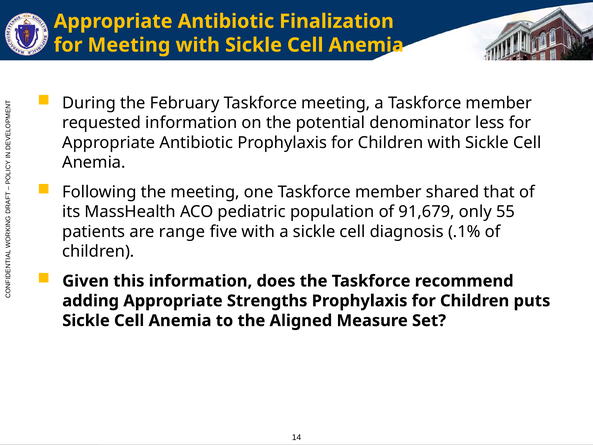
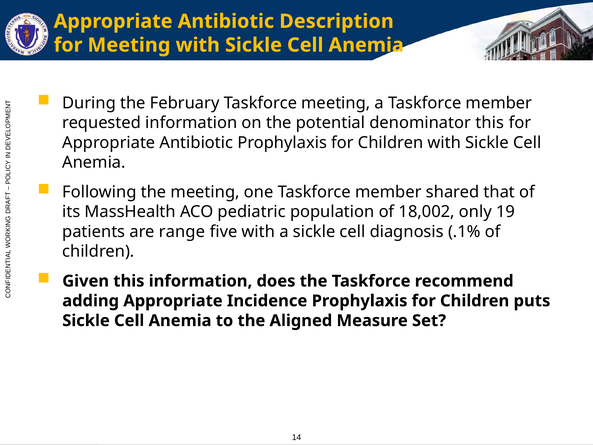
Finalization: Finalization -> Description
denominator less: less -> this
91,679: 91,679 -> 18,002
55: 55 -> 19
Strengths: Strengths -> Incidence
